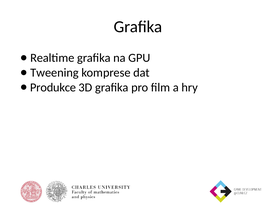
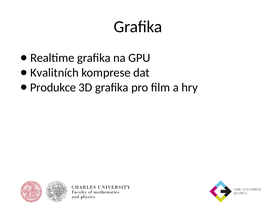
Tweening: Tweening -> Kvalitních
